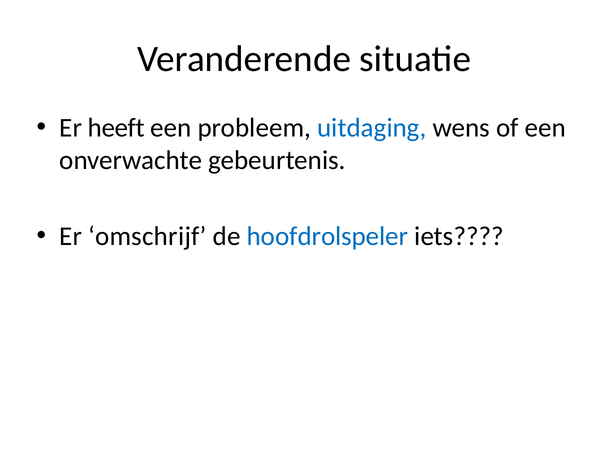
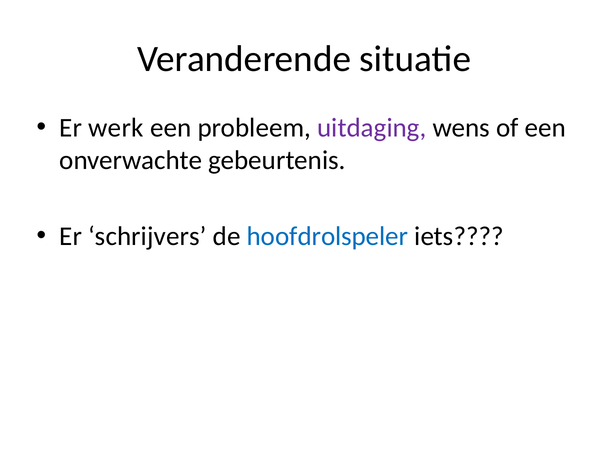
heeft: heeft -> werk
uitdaging colour: blue -> purple
omschrijf: omschrijf -> schrijvers
